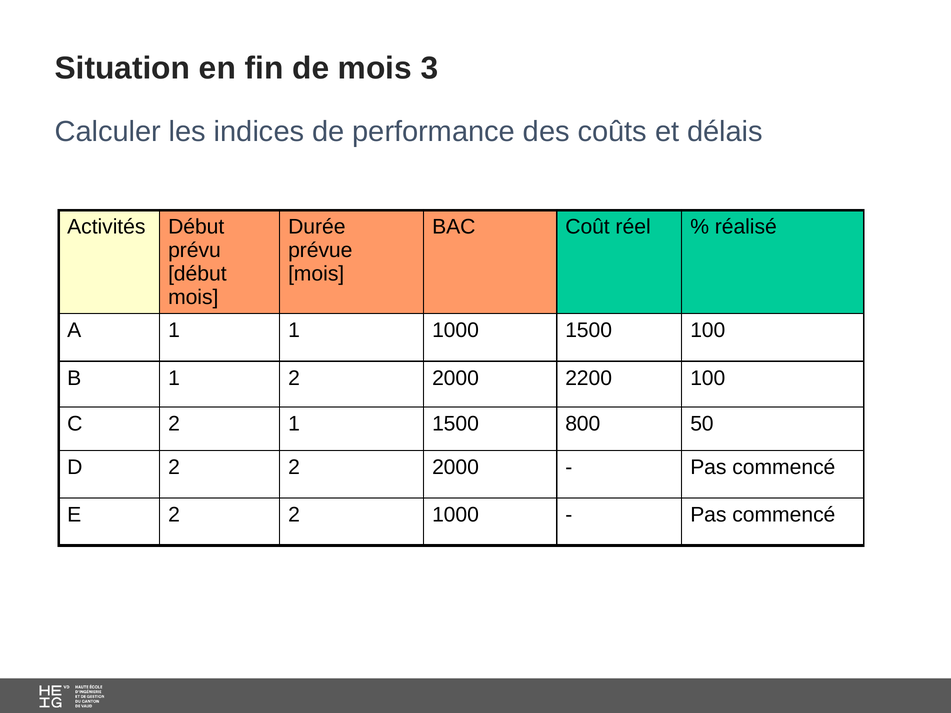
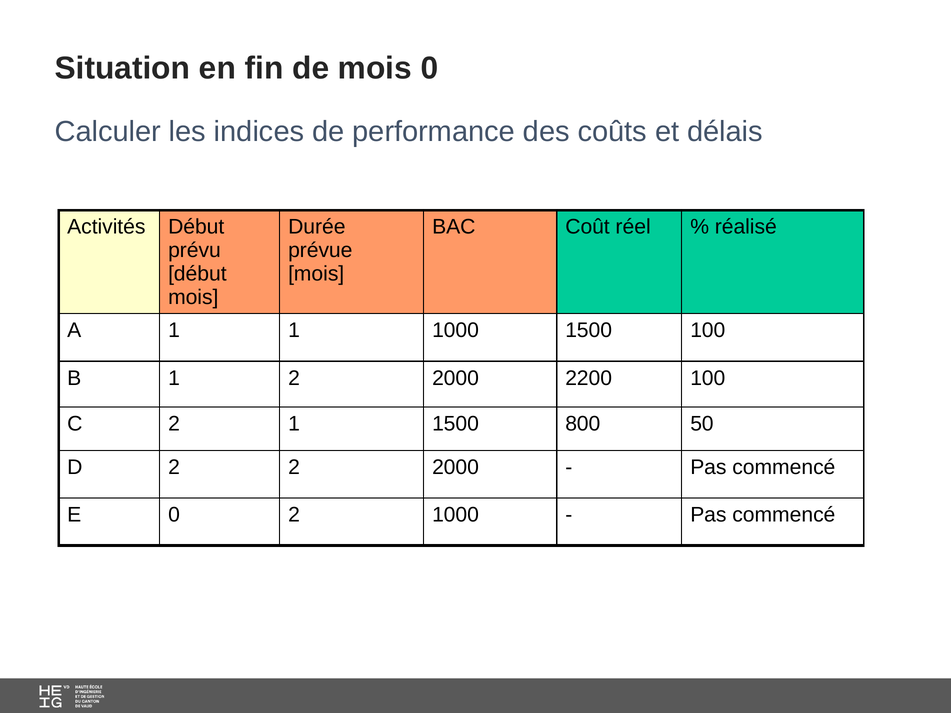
mois 3: 3 -> 0
E 2: 2 -> 0
